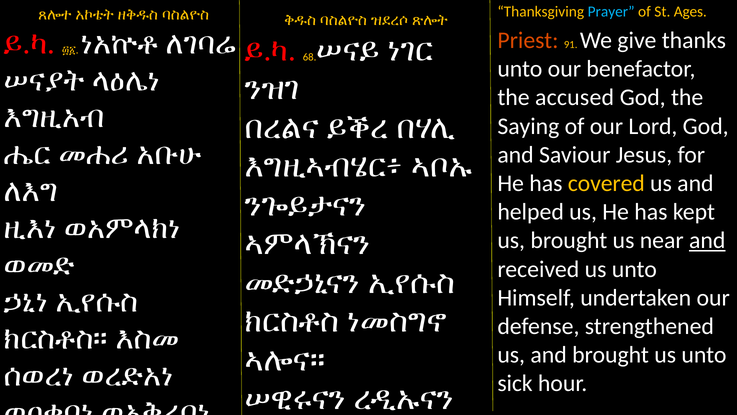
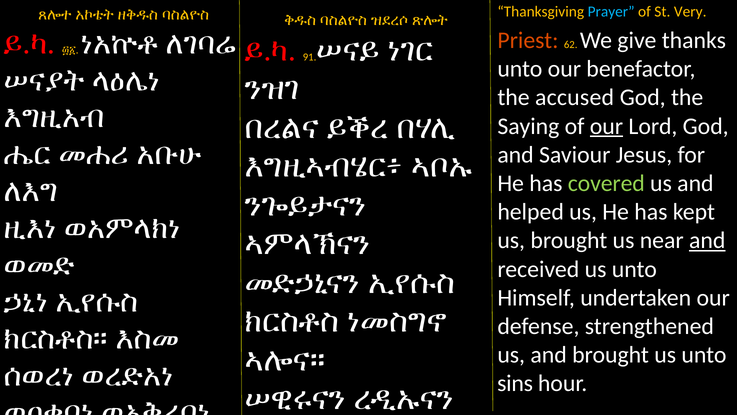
Ages: Ages -> Very
91: 91 -> 62
68: 68 -> 91
our at (606, 126) underline: none -> present
covered colour: yellow -> light green
sick: sick -> sins
